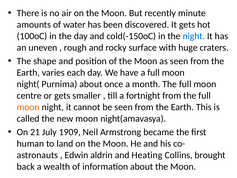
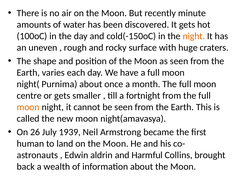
night at (194, 36) colour: blue -> orange
21: 21 -> 26
1909: 1909 -> 1939
Heating: Heating -> Harmful
